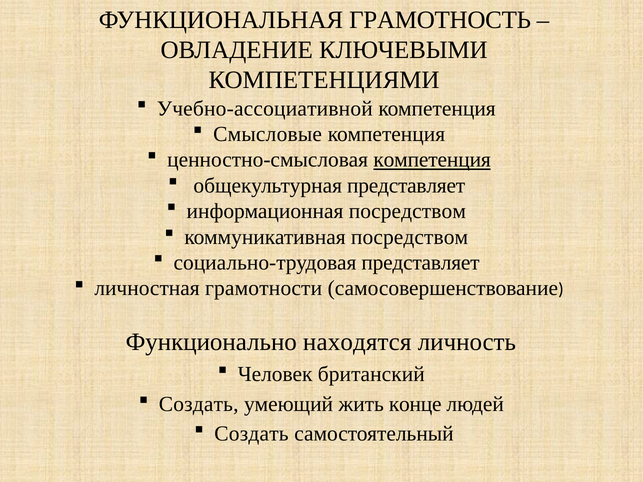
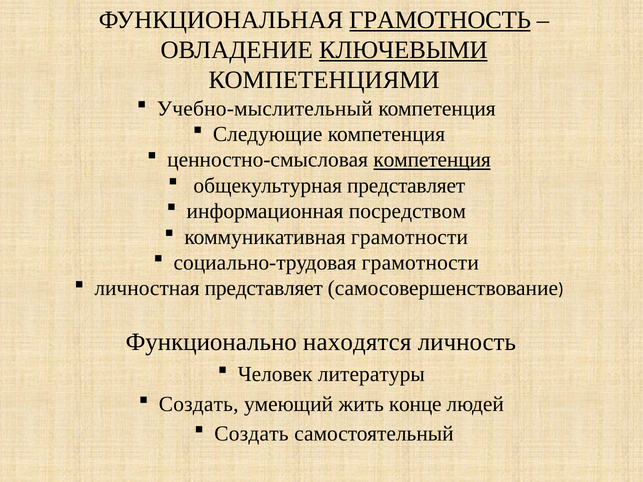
ГРАМОТНОСТЬ underline: none -> present
КЛЮЧЕВЫМИ underline: none -> present
Учебно-ассоциативной: Учебно-ассоциативной -> Учебно-мыслительный
Смысловые: Смысловые -> Следующие
коммуникативная посредством: посредством -> грамотности
социально-трудовая представляет: представляет -> грамотности
личностная грамотности: грамотности -> представляет
британский: британский -> литературы
